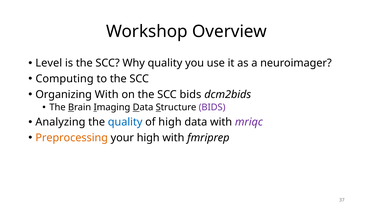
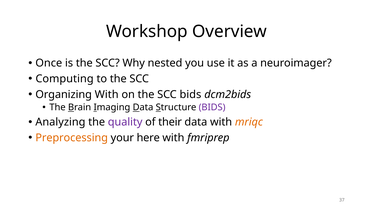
Level: Level -> Once
Why quality: quality -> nested
quality at (125, 122) colour: blue -> purple
of high: high -> their
mriqc colour: purple -> orange
your high: high -> here
